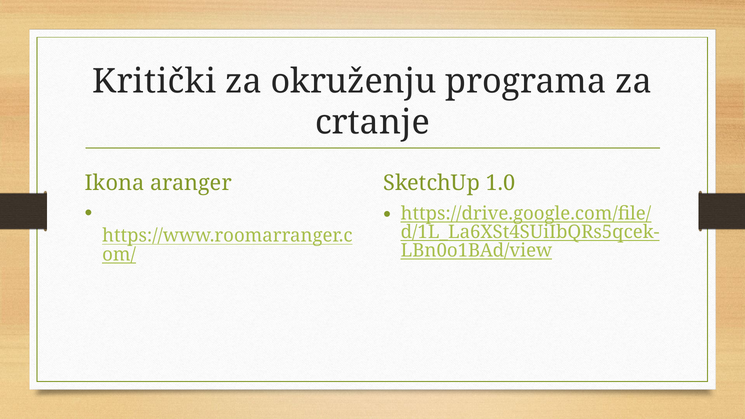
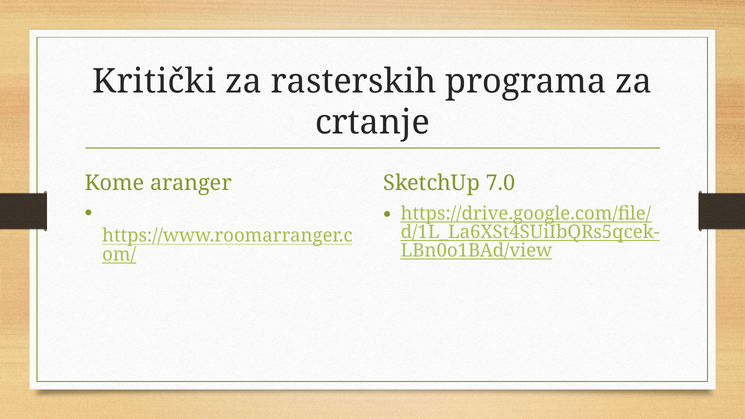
okruženju: okruženju -> rasterskih
Ikona: Ikona -> Kome
1.0: 1.0 -> 7.0
